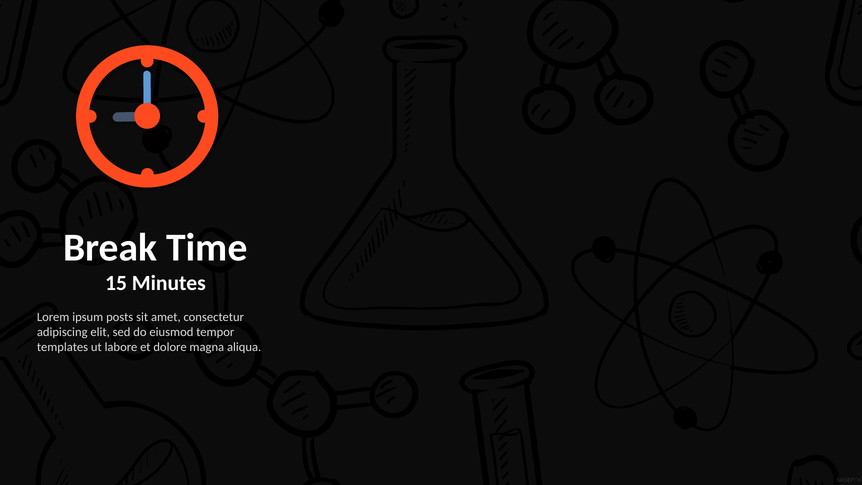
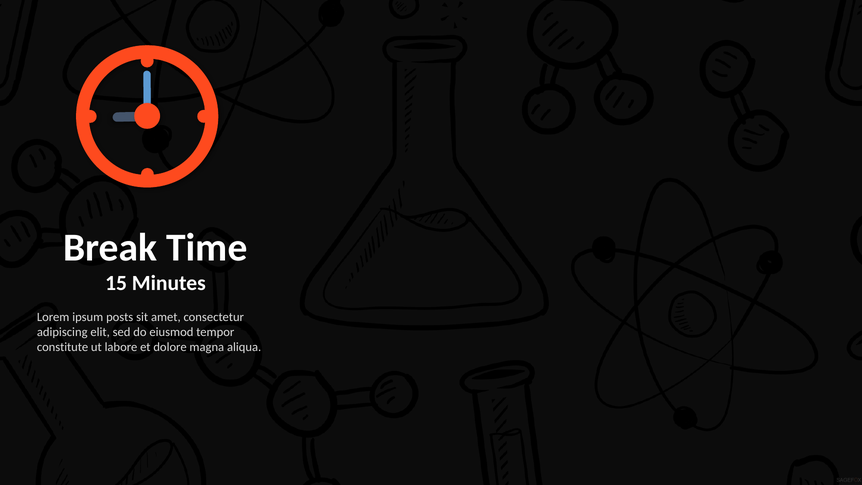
templates: templates -> constitute
